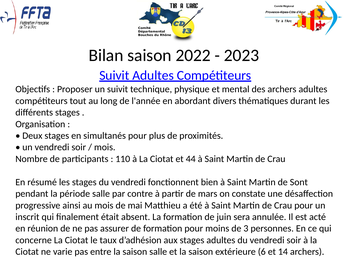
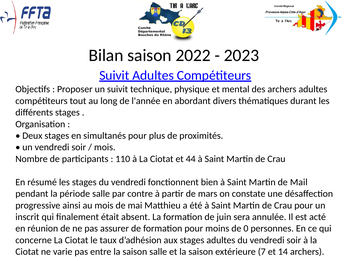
Sont: Sont -> Mail
3: 3 -> 0
6: 6 -> 7
